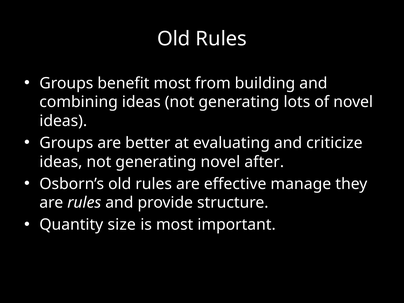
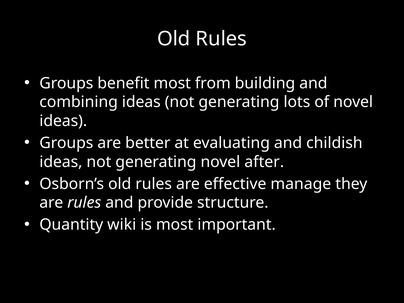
criticize: criticize -> childish
size: size -> wiki
